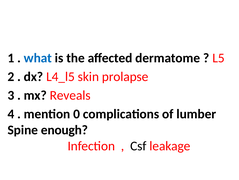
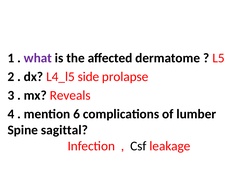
what colour: blue -> purple
skin: skin -> side
0: 0 -> 6
enough: enough -> sagittal
